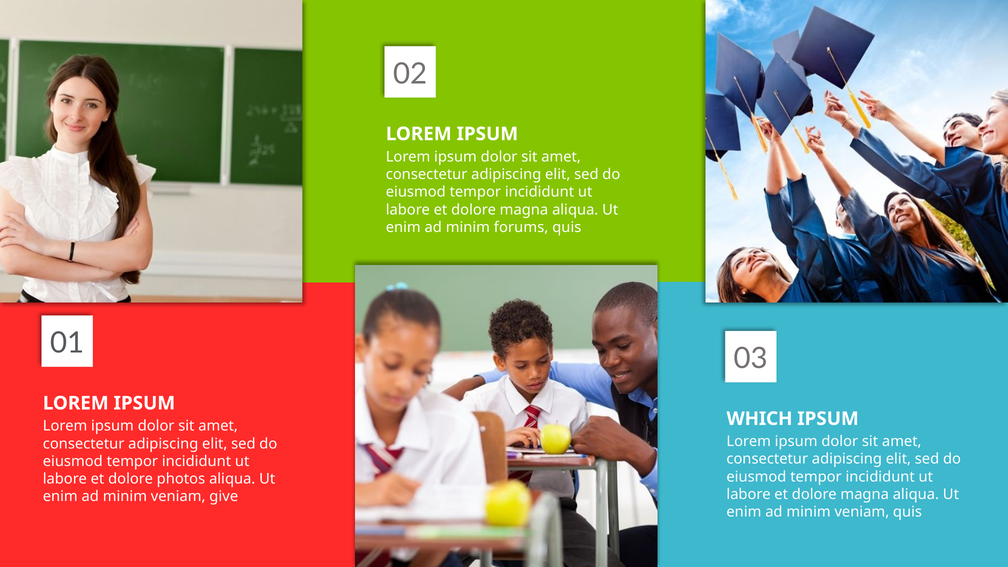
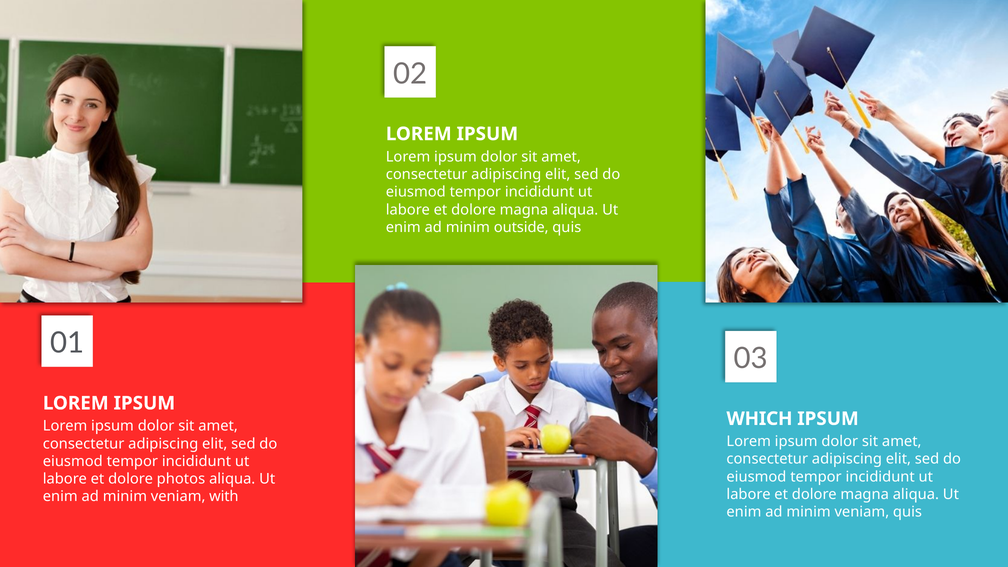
forums: forums -> outside
give: give -> with
